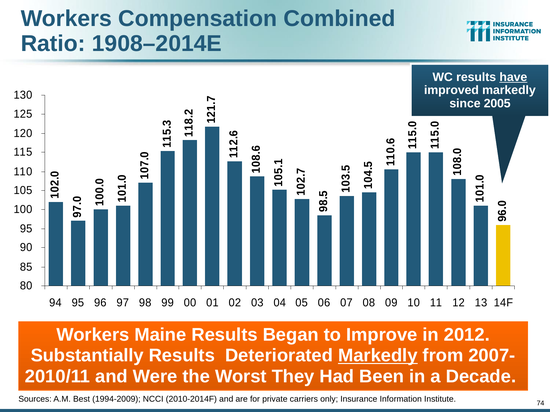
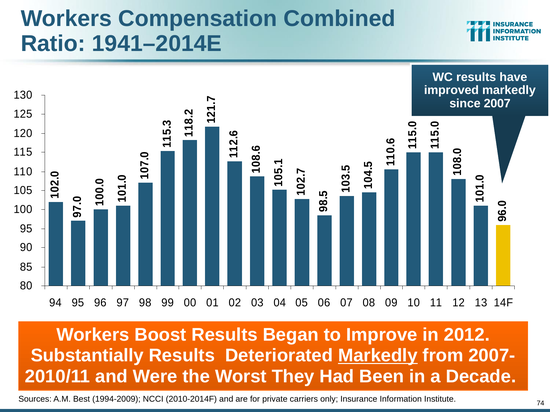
1908–2014E: 1908–2014E -> 1941–2014E
have underline: present -> none
2005: 2005 -> 2007
Maine: Maine -> Boost
